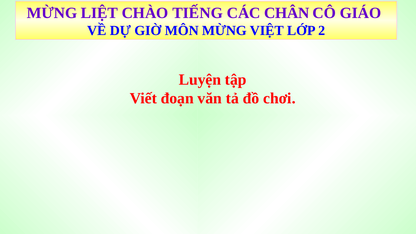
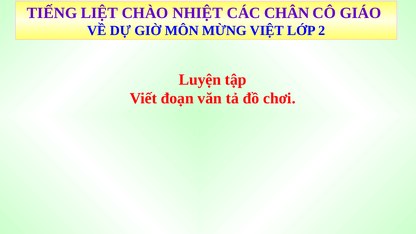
MỪNG at (52, 13): MỪNG -> TIẾNG
TIẾNG: TIẾNG -> NHIỆT
